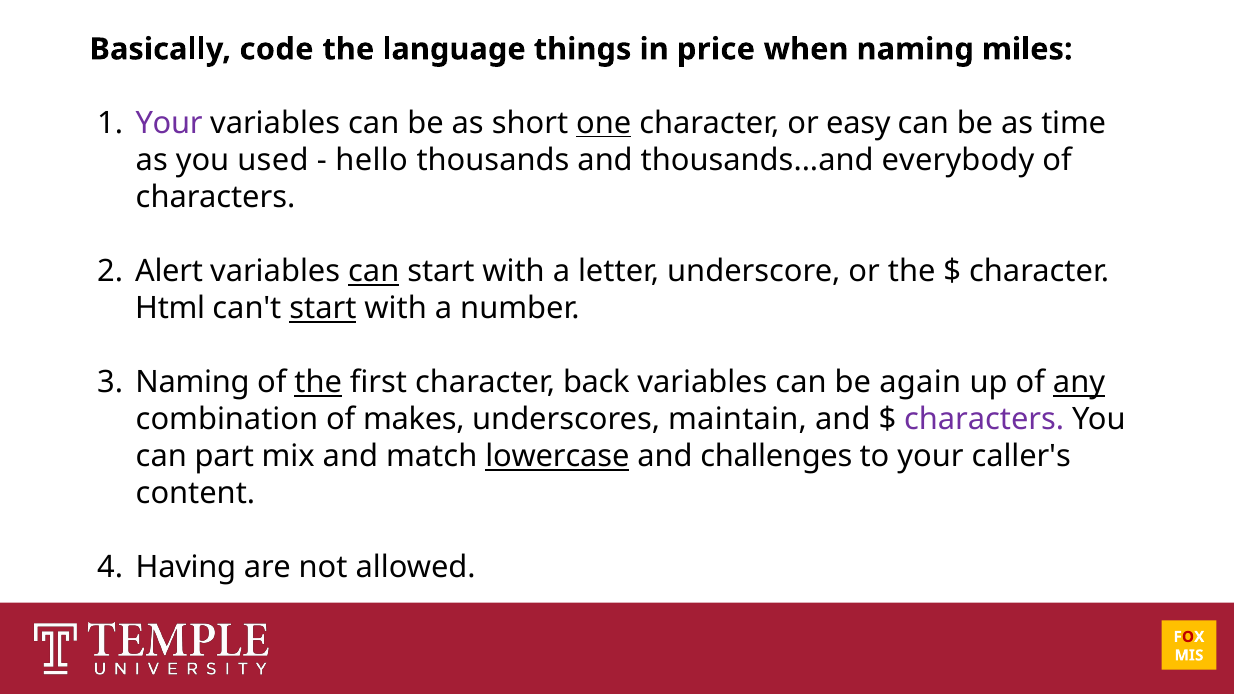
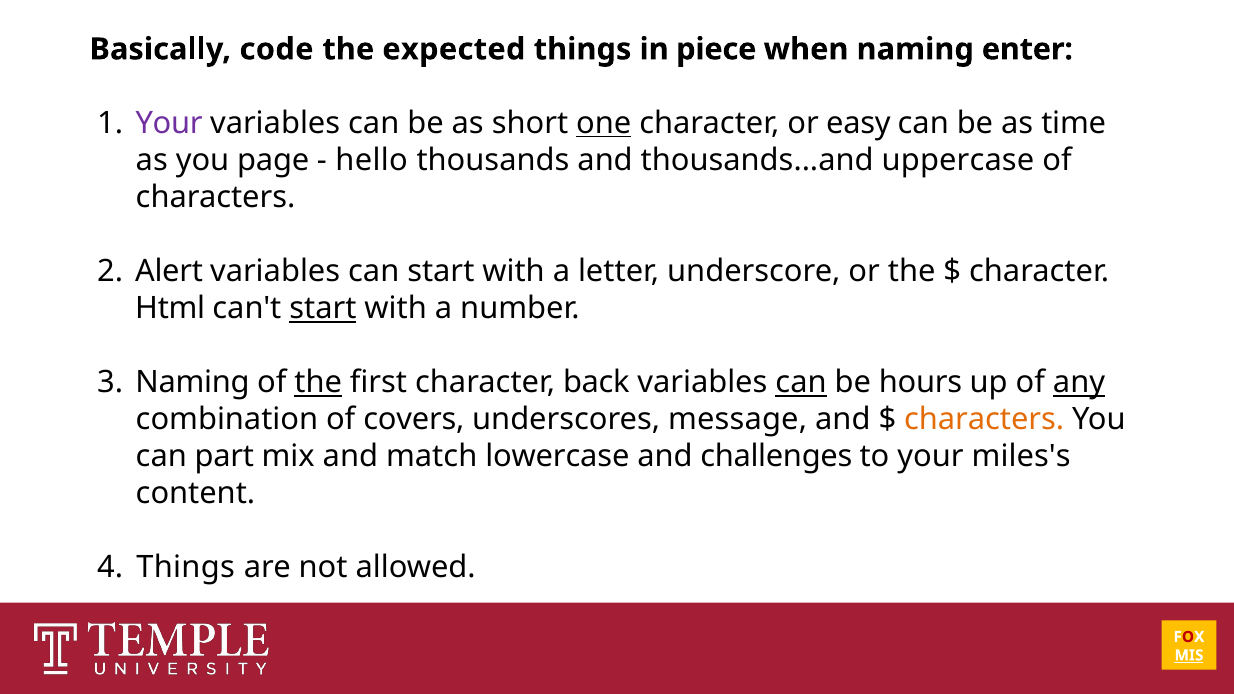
language: language -> expected
price: price -> piece
miles: miles -> enter
used: used -> page
everybody: everybody -> uppercase
can at (374, 271) underline: present -> none
can at (801, 382) underline: none -> present
again: again -> hours
makes: makes -> covers
maintain: maintain -> message
characters at (984, 419) colour: purple -> orange
lowercase underline: present -> none
caller's: caller's -> miles's
Having at (186, 568): Having -> Things
MIS underline: none -> present
